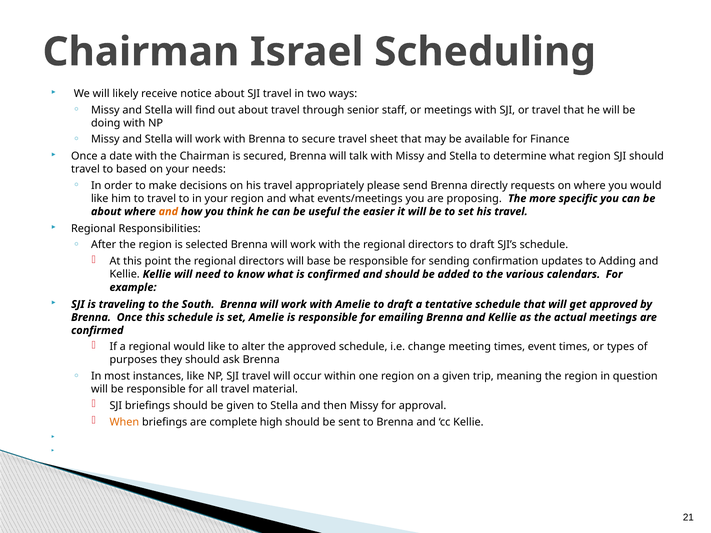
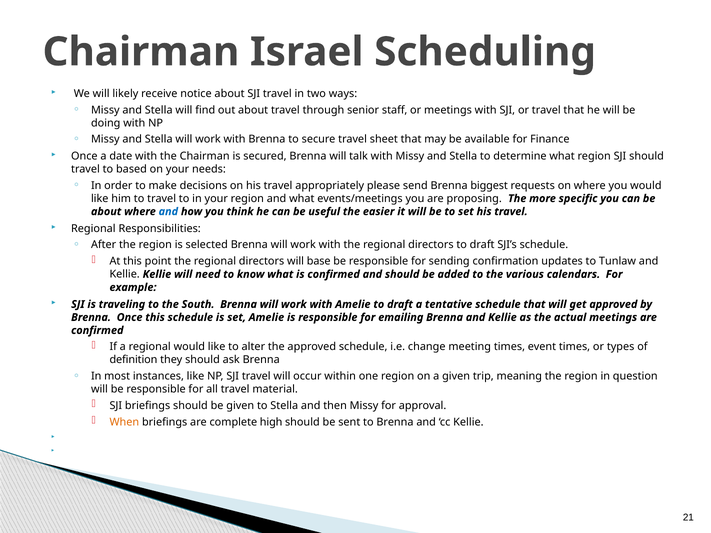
directly: directly -> biggest
and at (168, 212) colour: orange -> blue
Adding: Adding -> Tunlaw
purposes: purposes -> definition
